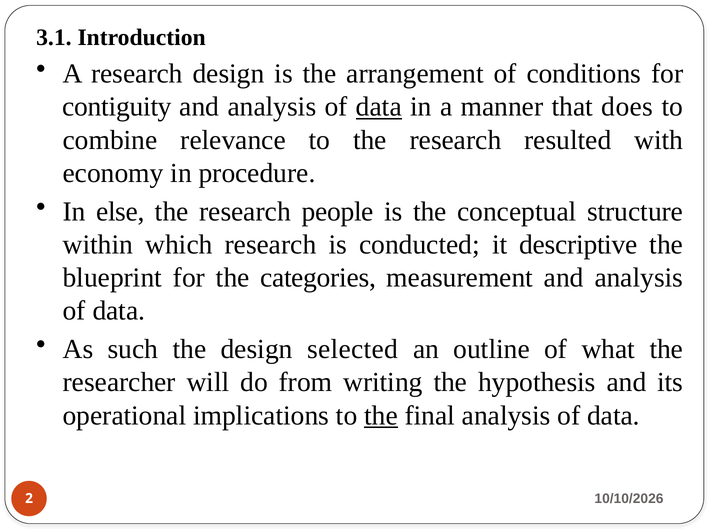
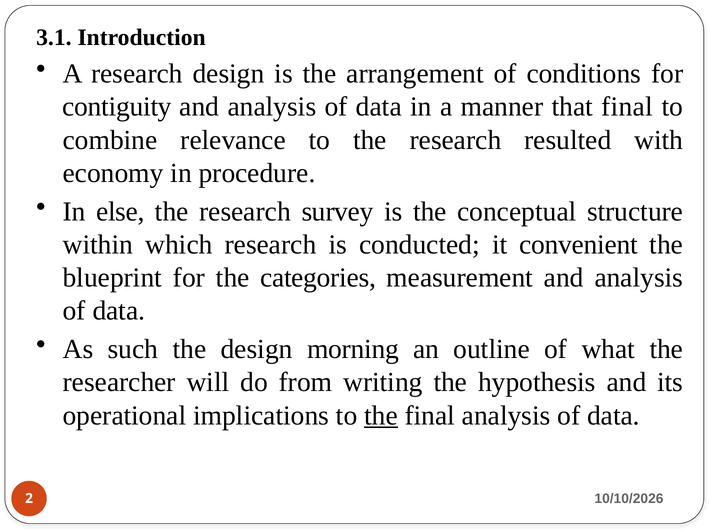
data at (379, 107) underline: present -> none
that does: does -> final
people: people -> survey
descriptive: descriptive -> convenient
selected: selected -> morning
